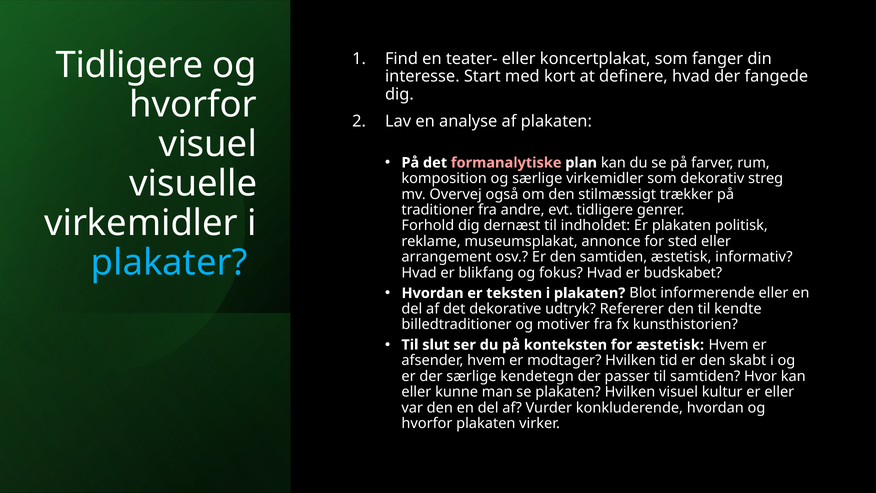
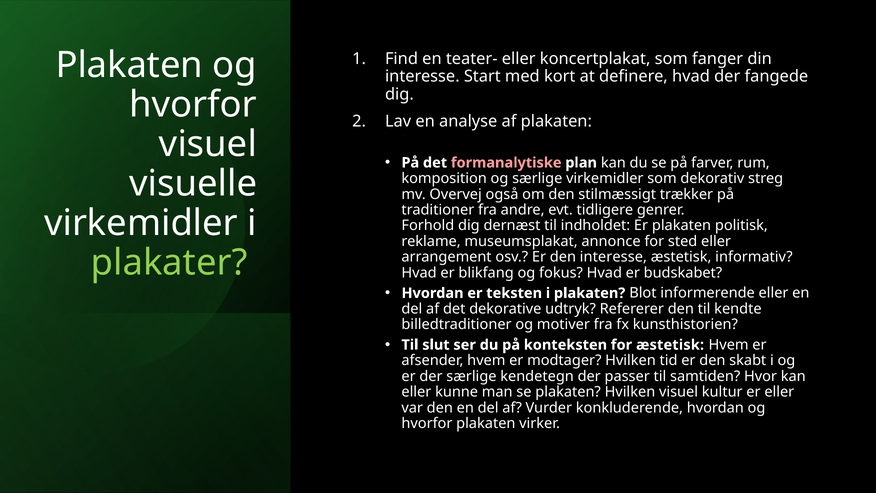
Tidligere at (129, 65): Tidligere -> Plakaten
plakater colour: light blue -> light green
den samtiden: samtiden -> interesse
